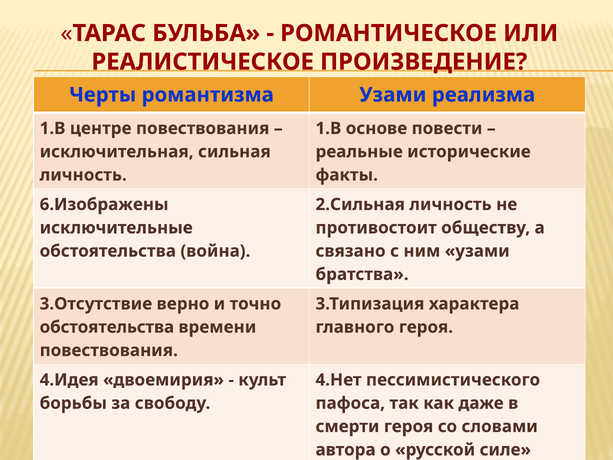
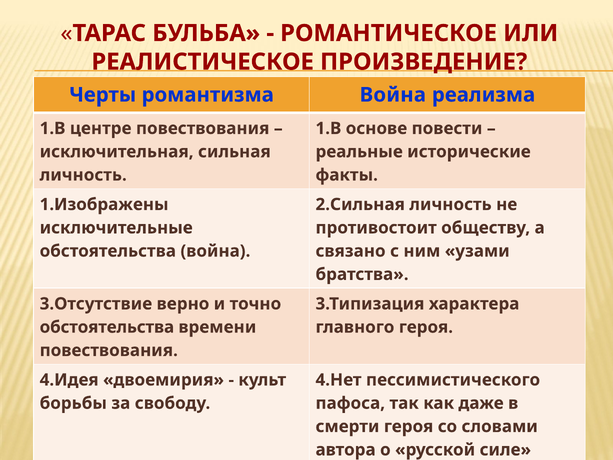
романтизма Узами: Узами -> Война
6.Изображены: 6.Изображены -> 1.Изображены
